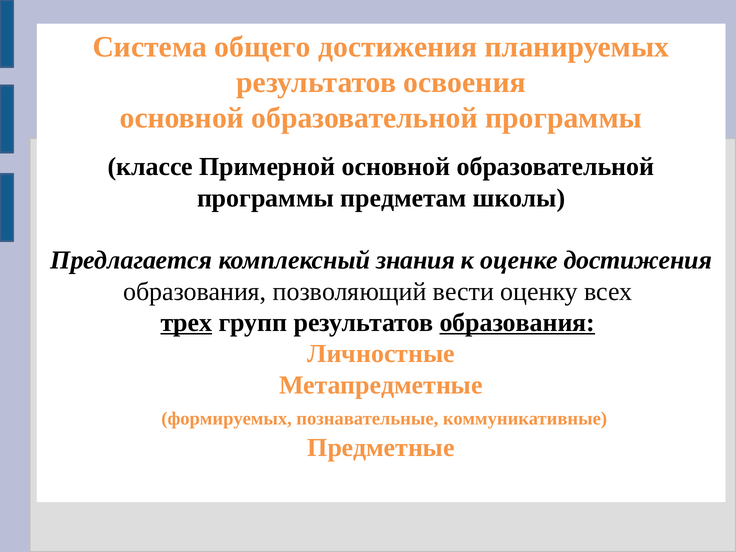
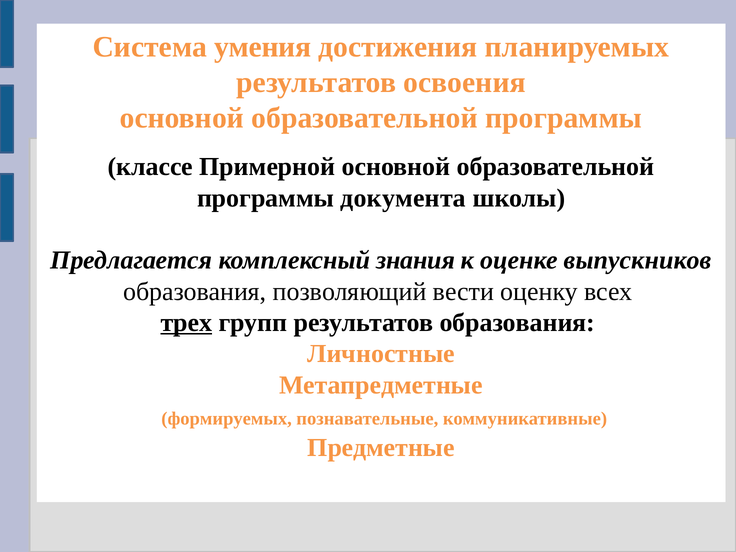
общего: общего -> умения
предметам: предметам -> документа
оценке достижения: достижения -> выпускников
образования at (517, 323) underline: present -> none
